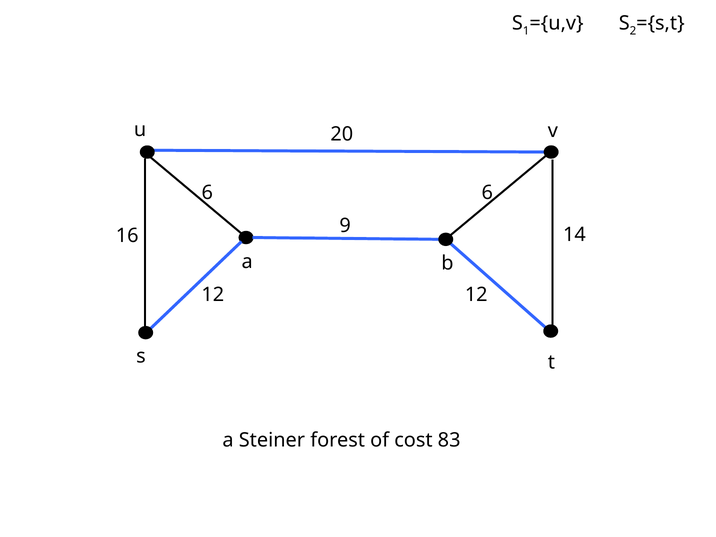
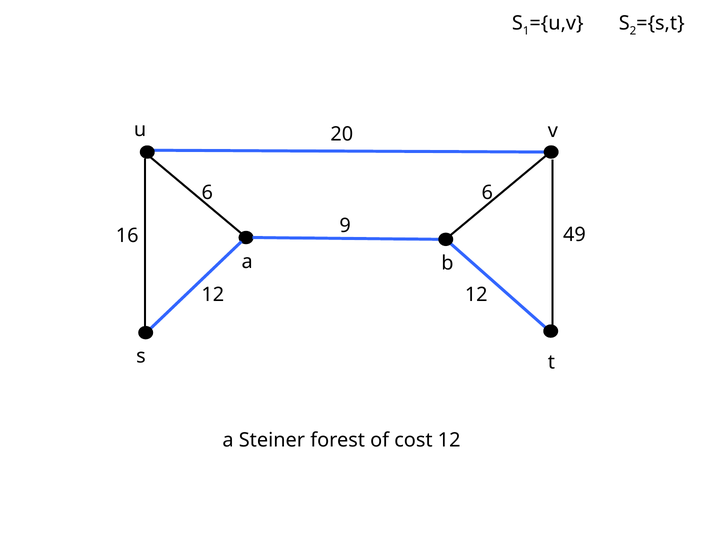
14: 14 -> 49
cost 83: 83 -> 12
